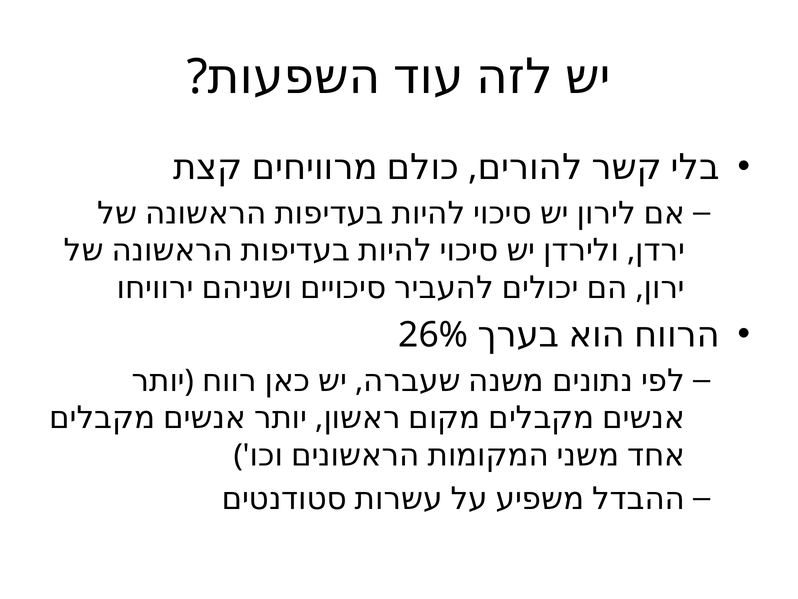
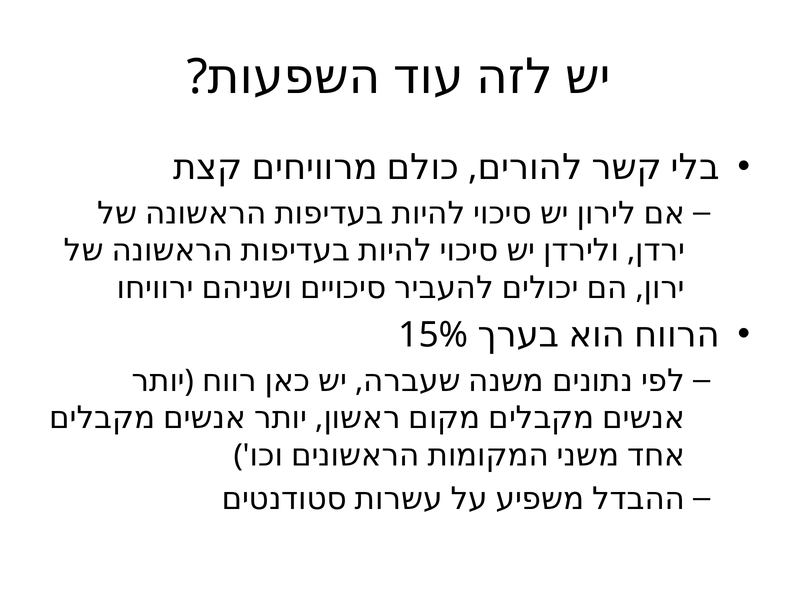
26%: 26% -> 15%
